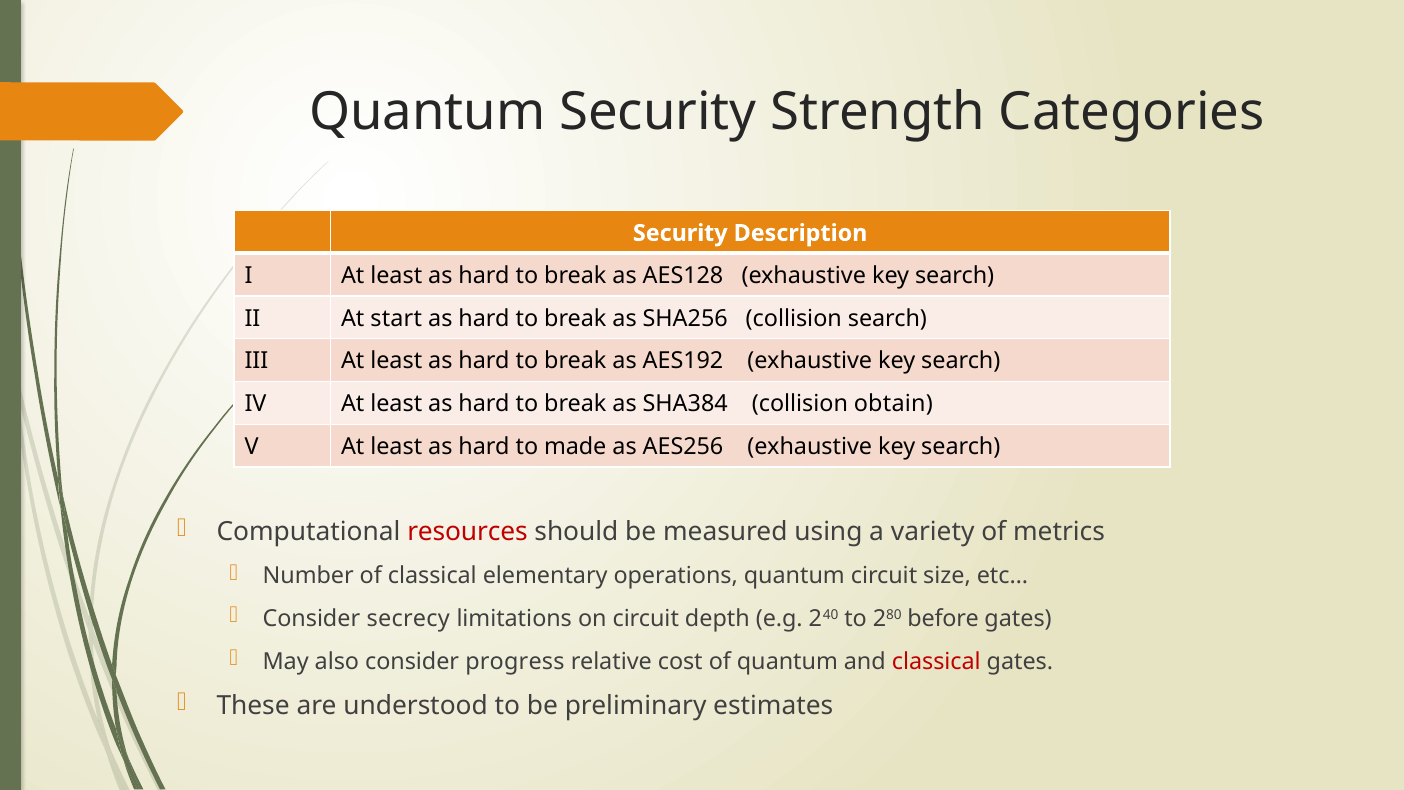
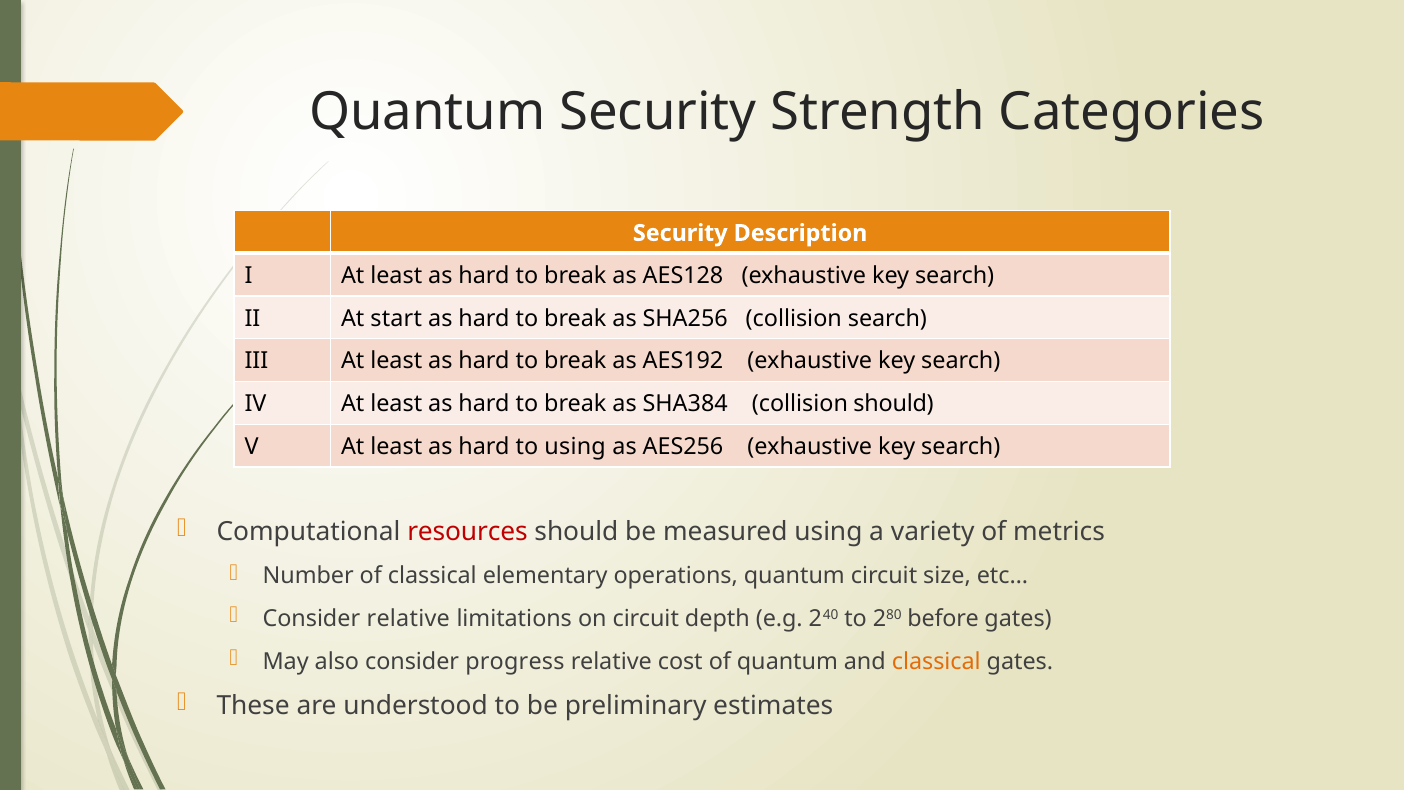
collision obtain: obtain -> should
to made: made -> using
Consider secrecy: secrecy -> relative
classical at (936, 662) colour: red -> orange
